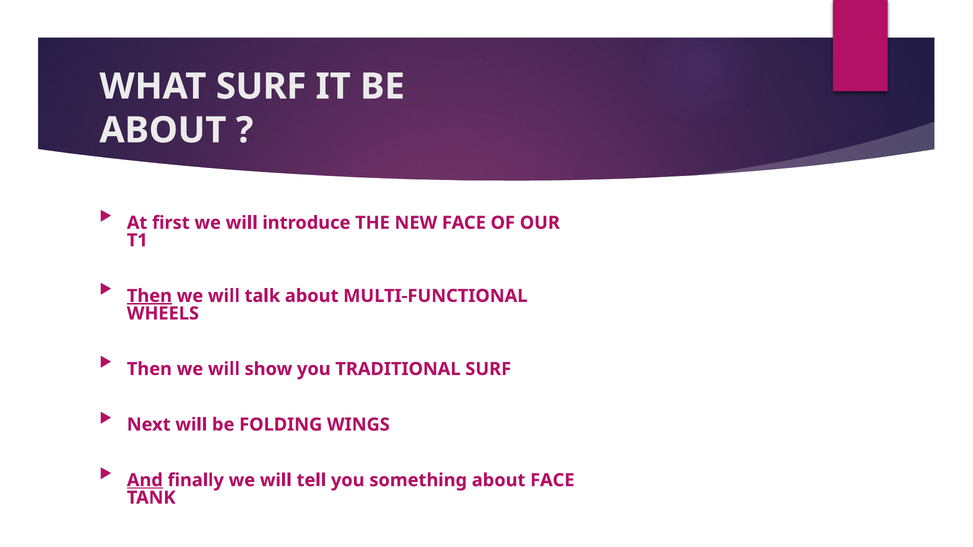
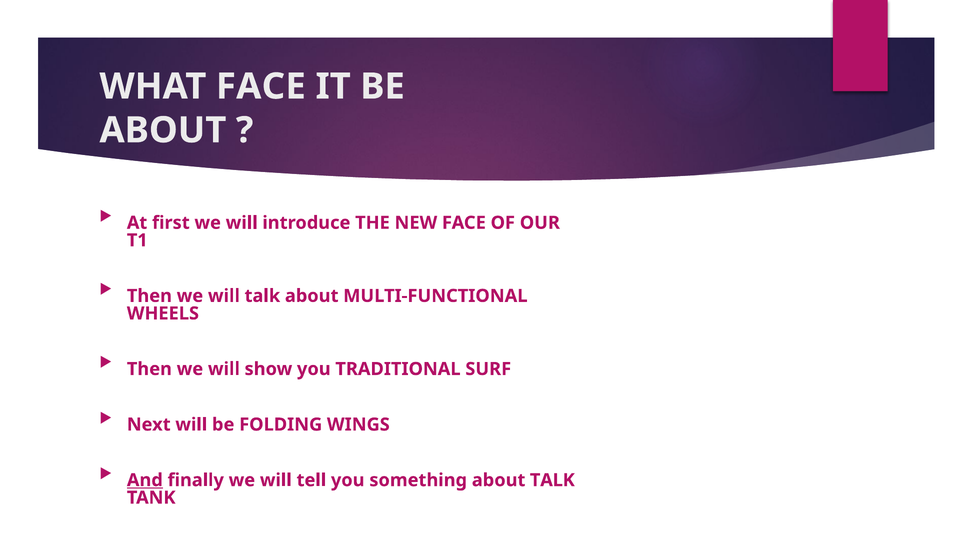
WHAT SURF: SURF -> FACE
Then at (149, 296) underline: present -> none
about FACE: FACE -> TALK
